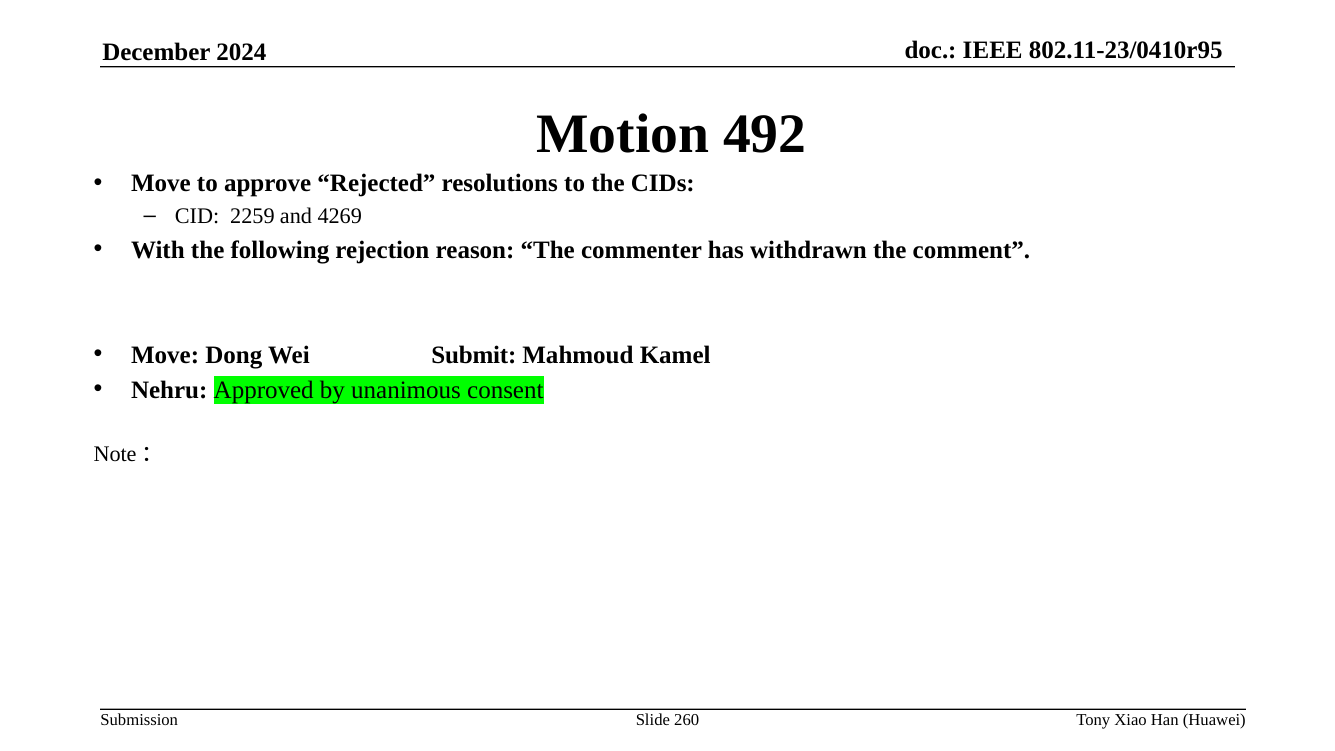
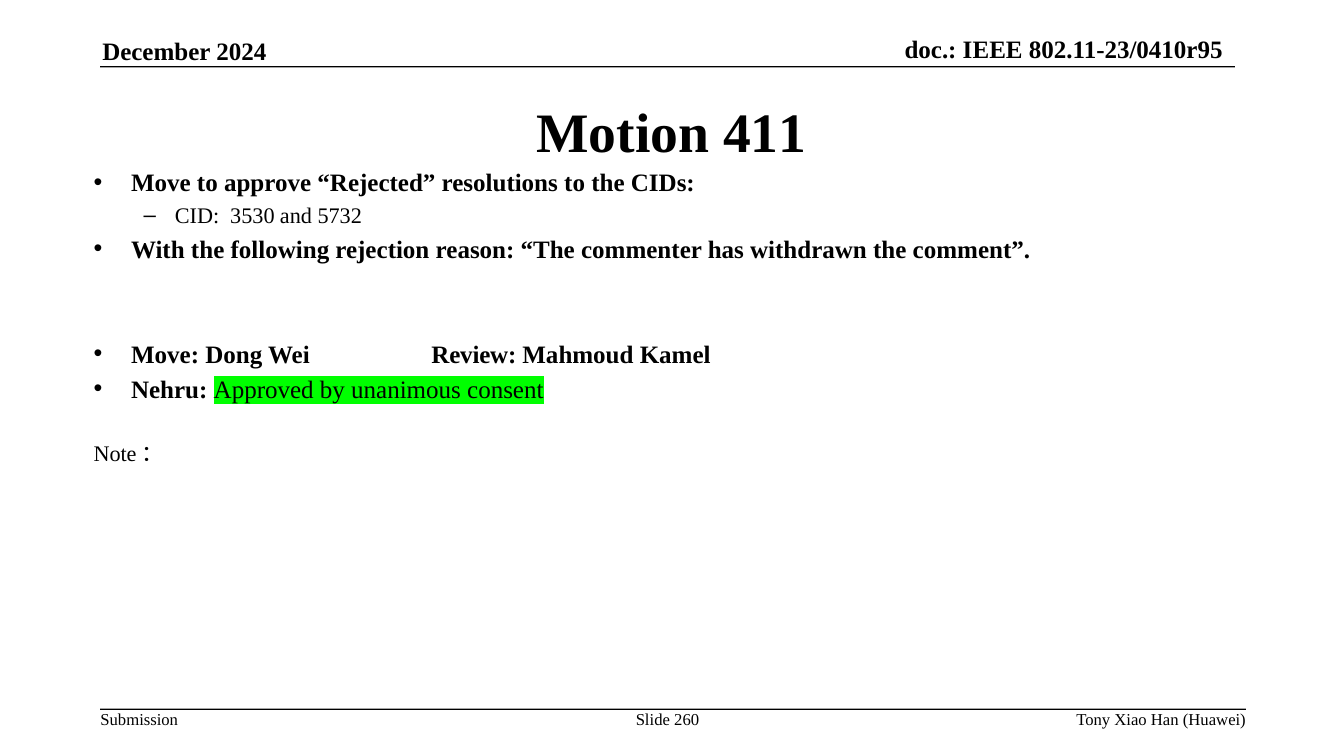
492: 492 -> 411
2259: 2259 -> 3530
4269: 4269 -> 5732
Submit: Submit -> Review
